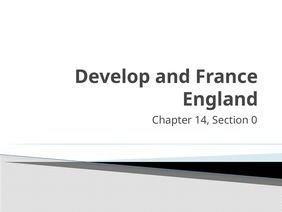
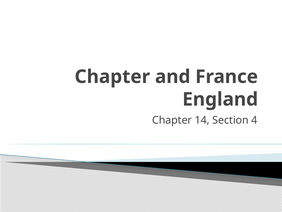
Develop at (112, 77): Develop -> Chapter
0: 0 -> 4
